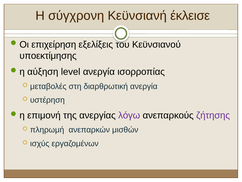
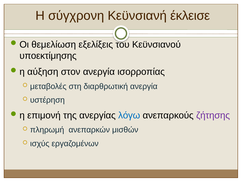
επιχείρηση: επιχείρηση -> θεμελίωση
level: level -> στον
λόγω colour: purple -> blue
